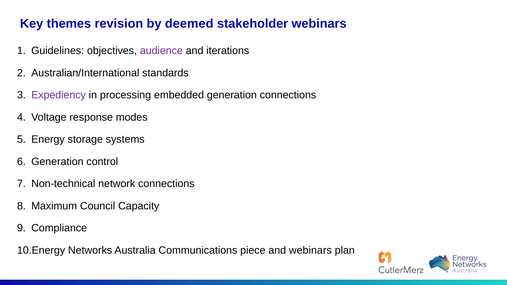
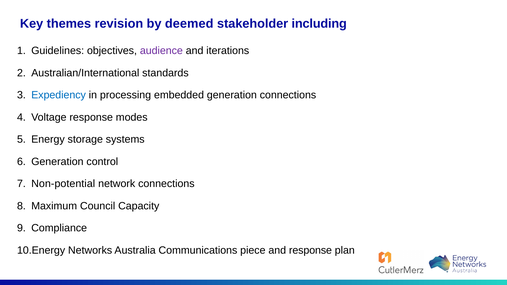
stakeholder webinars: webinars -> including
Expediency colour: purple -> blue
Non-technical: Non-technical -> Non-potential
and webinars: webinars -> response
